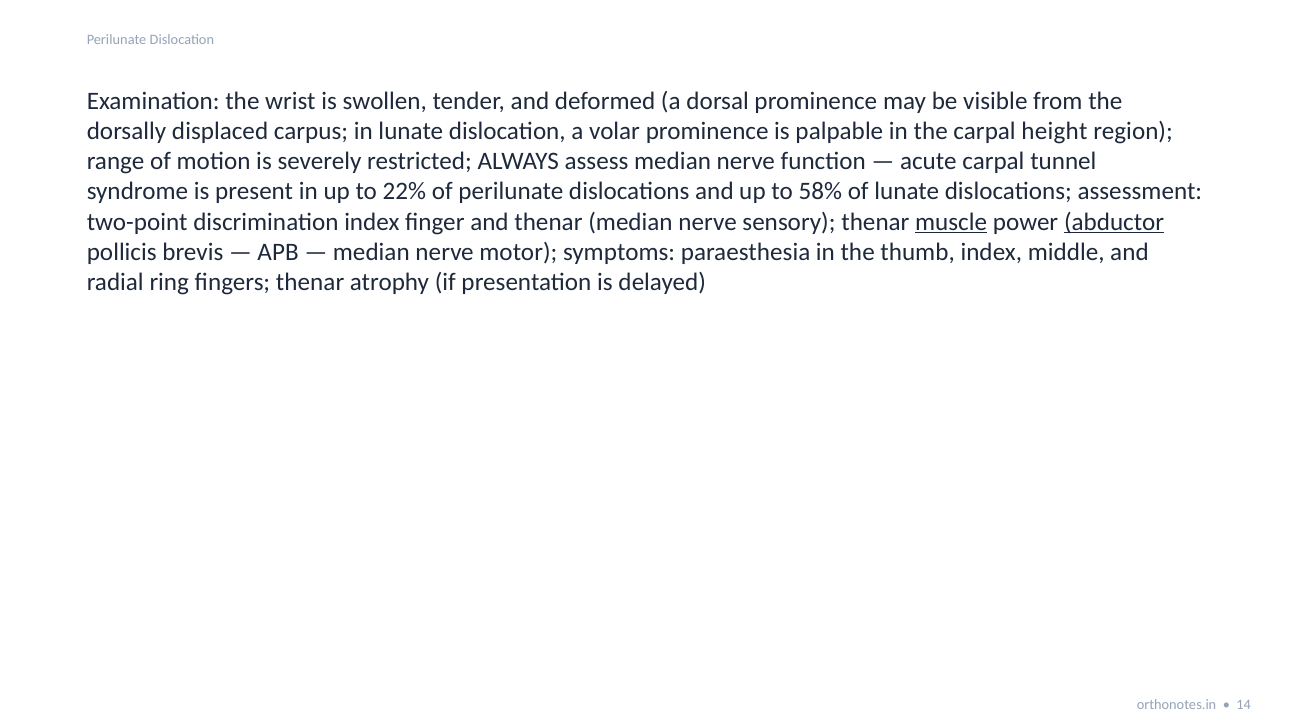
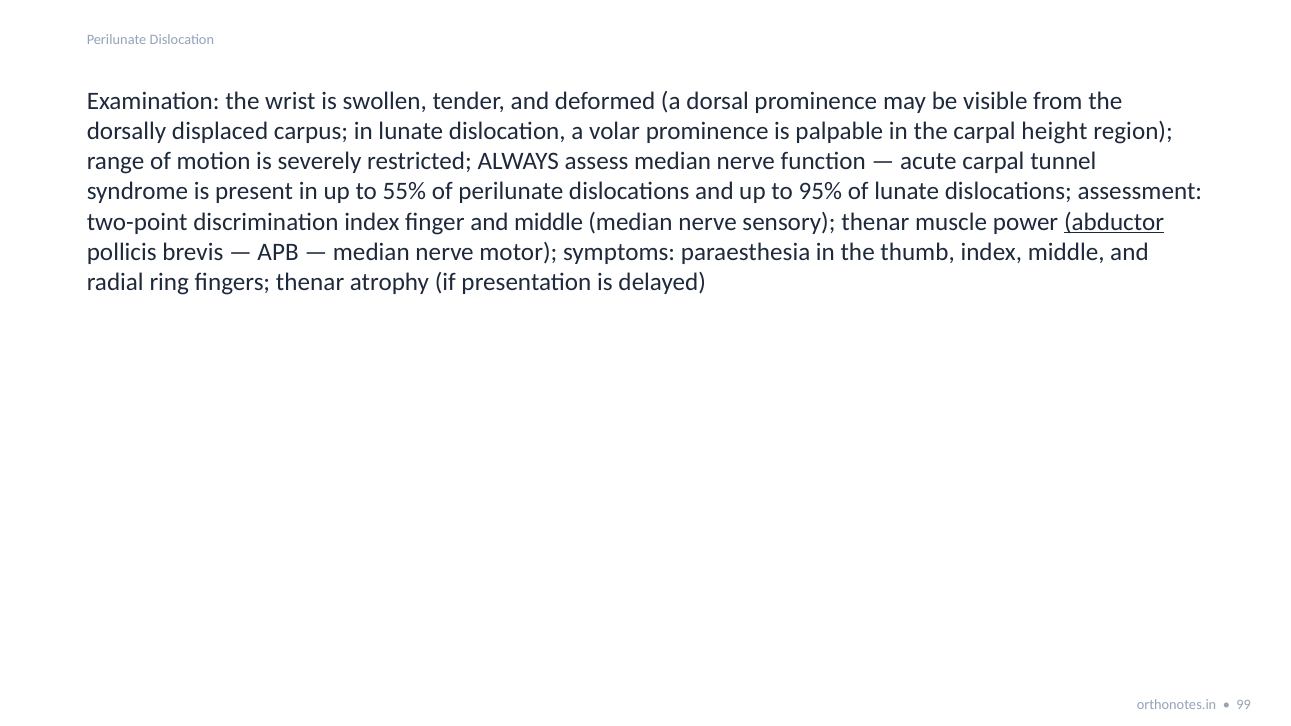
22%: 22% -> 55%
58%: 58% -> 95%
and thenar: thenar -> middle
muscle underline: present -> none
14: 14 -> 99
